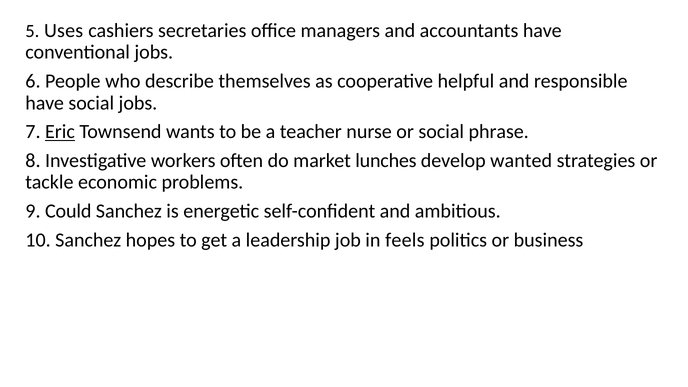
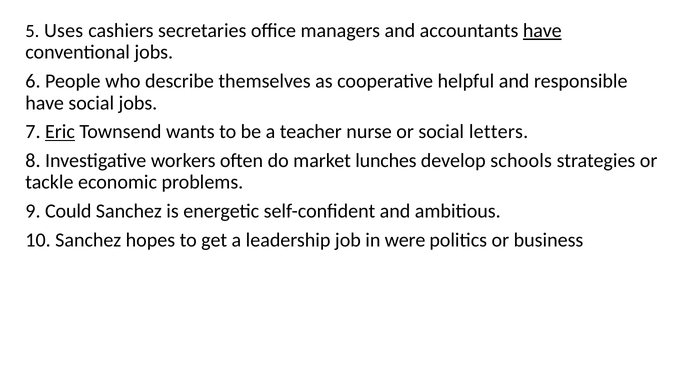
have at (542, 31) underline: none -> present
phrase: phrase -> letters
wanted: wanted -> schools
feels: feels -> were
